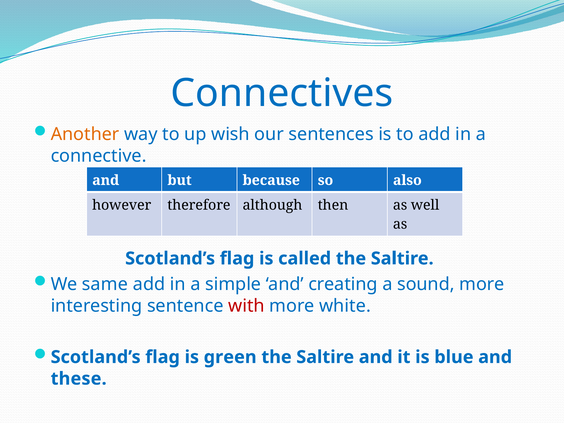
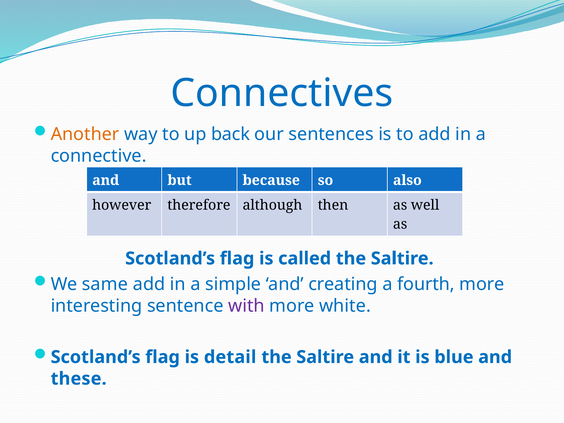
wish: wish -> back
sound: sound -> fourth
with colour: red -> purple
green: green -> detail
